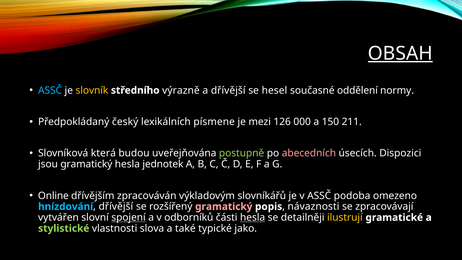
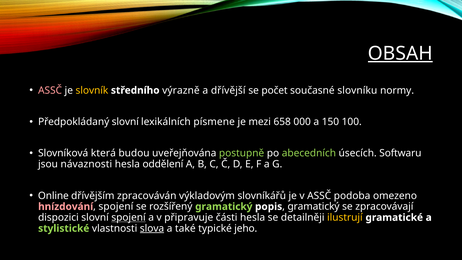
ASSČ at (50, 90) colour: light blue -> pink
hesel: hesel -> počet
oddělení: oddělení -> slovníku
Předpokládaný český: český -> slovní
126: 126 -> 658
211: 211 -> 100
abecedních colour: pink -> light green
Dispozici: Dispozici -> Softwaru
jsou gramatický: gramatický -> návaznosti
jednotek: jednotek -> oddělení
hnízdování colour: light blue -> pink
dřívější at (116, 206): dřívější -> spojení
gramatický at (224, 206) colour: pink -> light green
návaznosti at (313, 206): návaznosti -> gramatický
vytvářen: vytvářen -> dispozici
odborníků: odborníků -> připravuje
hesla at (253, 217) underline: present -> none
slova underline: none -> present
jako: jako -> jeho
